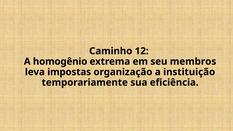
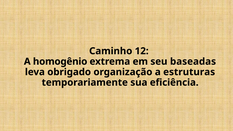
membros: membros -> baseadas
impostas: impostas -> obrigado
instituição: instituição -> estruturas
